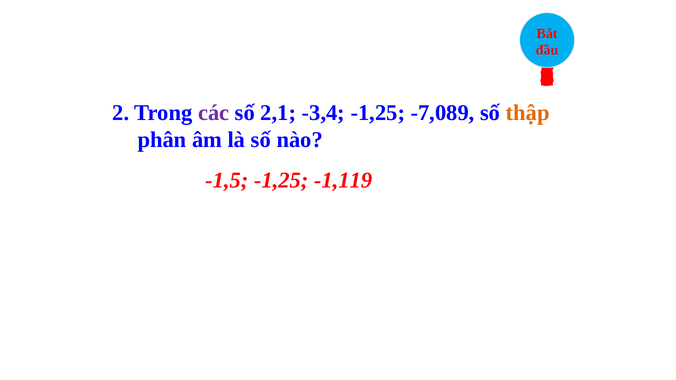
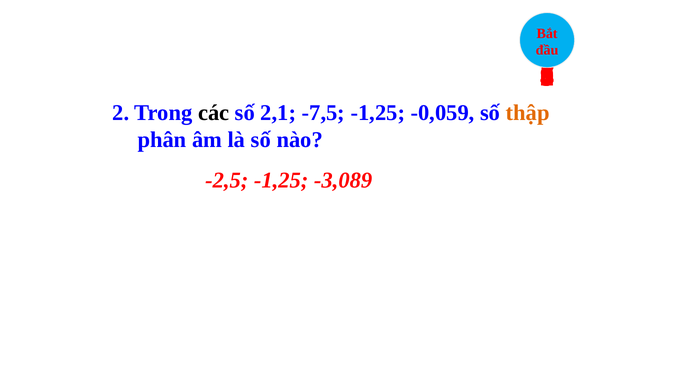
các colour: purple -> black
-3,4: -3,4 -> -7,5
-7,089: -7,089 -> -0,059
-1,5: -1,5 -> -2,5
-1,119: -1,119 -> -3,089
